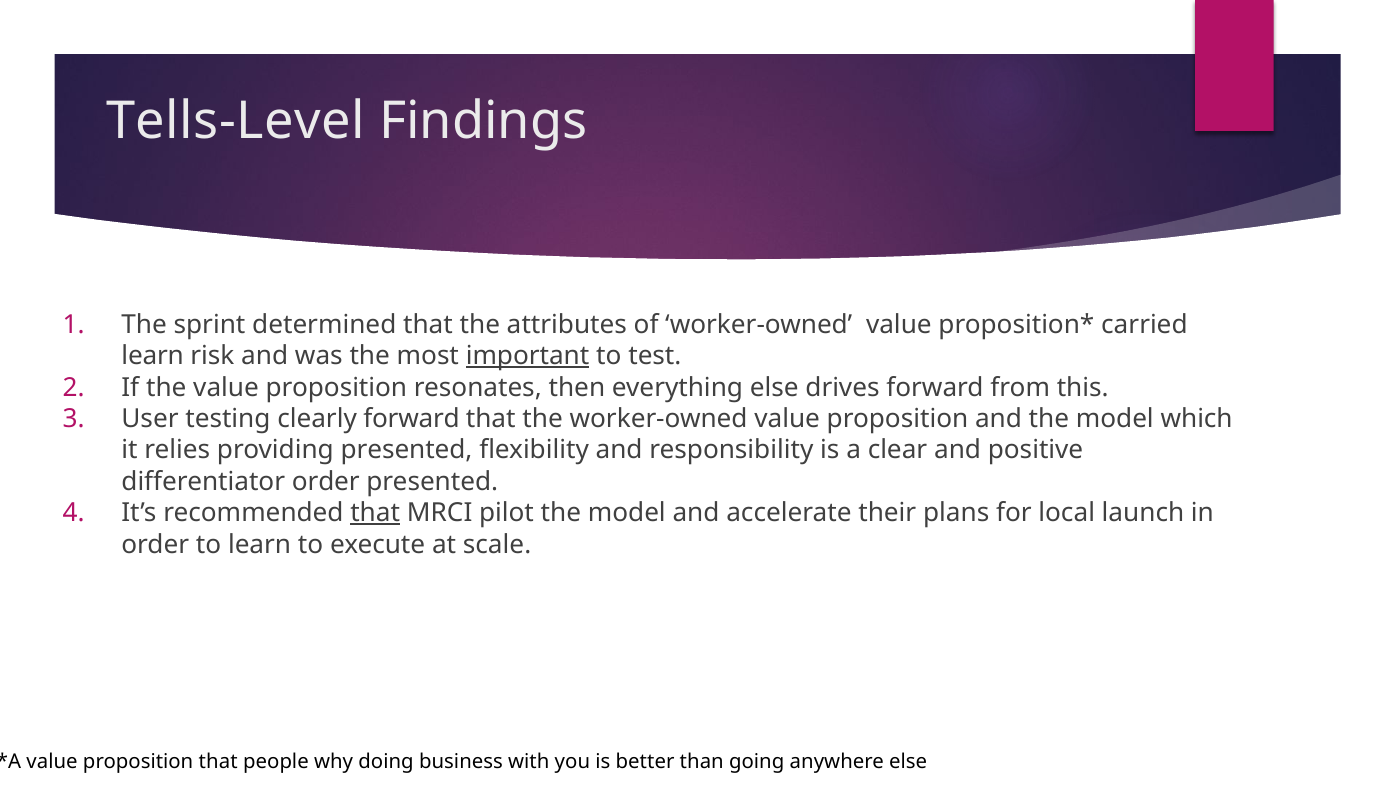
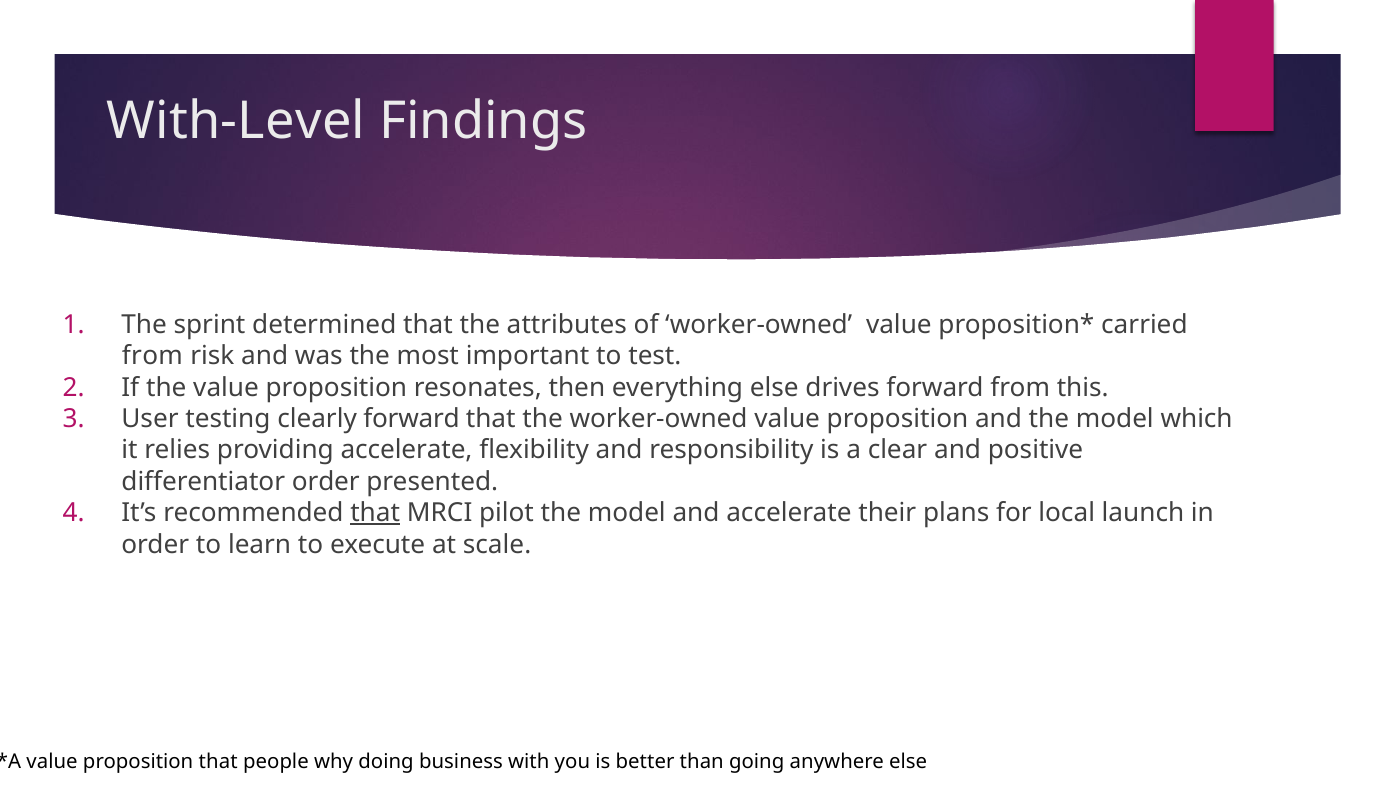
Tells-Level: Tells-Level -> With-Level
learn at (153, 356): learn -> from
important underline: present -> none
providing presented: presented -> accelerate
